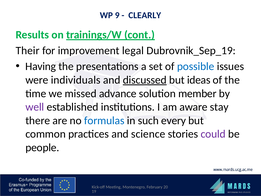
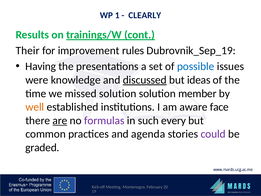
9: 9 -> 1
legal: legal -> rules
individuals: individuals -> knowledge
missed advance: advance -> solution
well colour: purple -> orange
stay: stay -> face
are underline: none -> present
formulas colour: blue -> purple
science: science -> agenda
people: people -> graded
